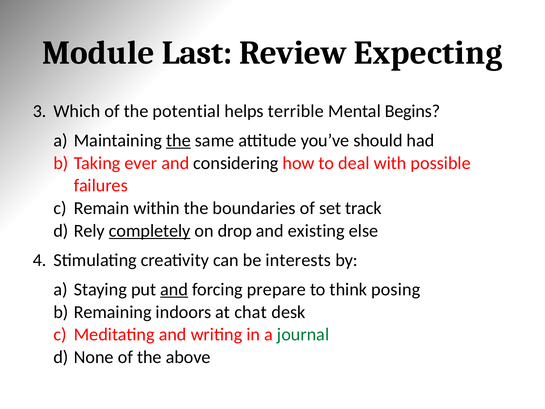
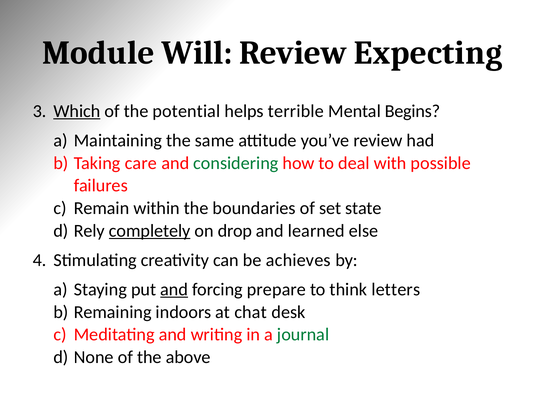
Last: Last -> Will
Which underline: none -> present
the at (178, 140) underline: present -> none
you’ve should: should -> review
ever: ever -> care
considering colour: black -> green
track: track -> state
existing: existing -> learned
interests: interests -> achieves
posing: posing -> letters
